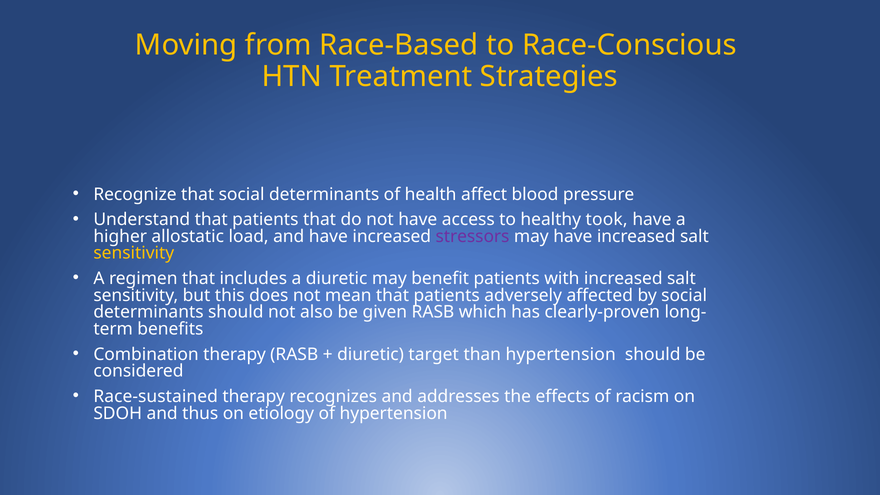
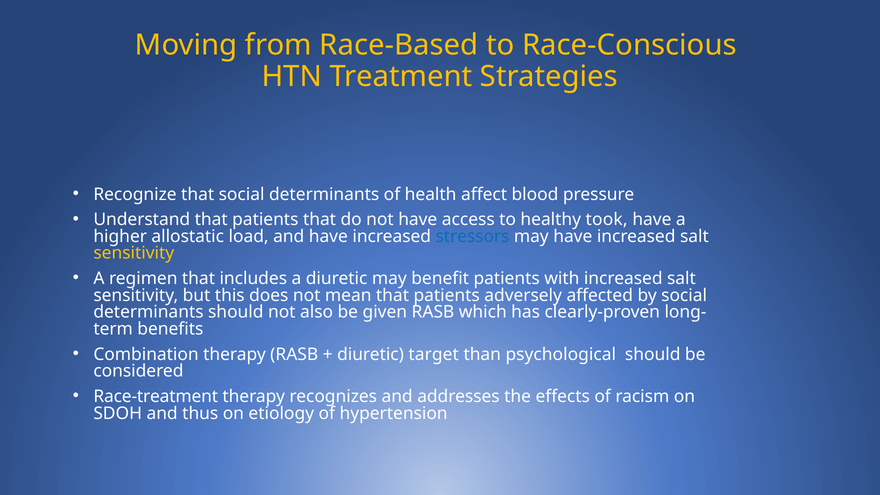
stressors colour: purple -> blue
than hypertension: hypertension -> psychological
Race-sustained: Race-sustained -> Race-treatment
